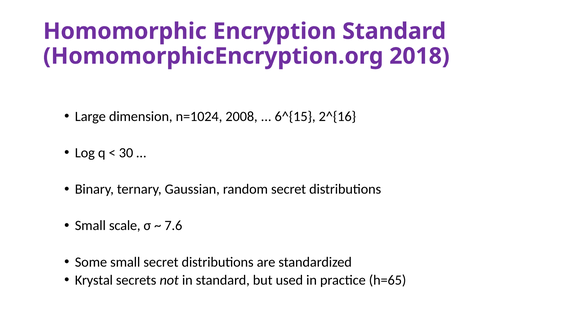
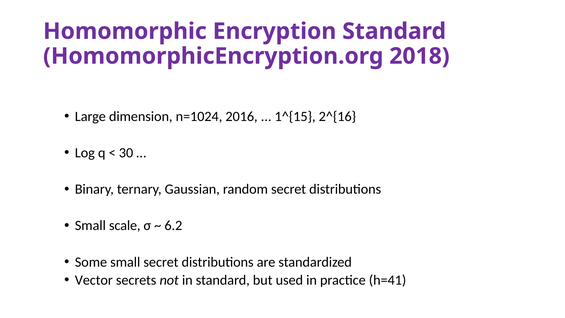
2008: 2008 -> 2016
6^{15: 6^{15 -> 1^{15
7.6: 7.6 -> 6.2
Krystal: Krystal -> Vector
h=65: h=65 -> h=41
